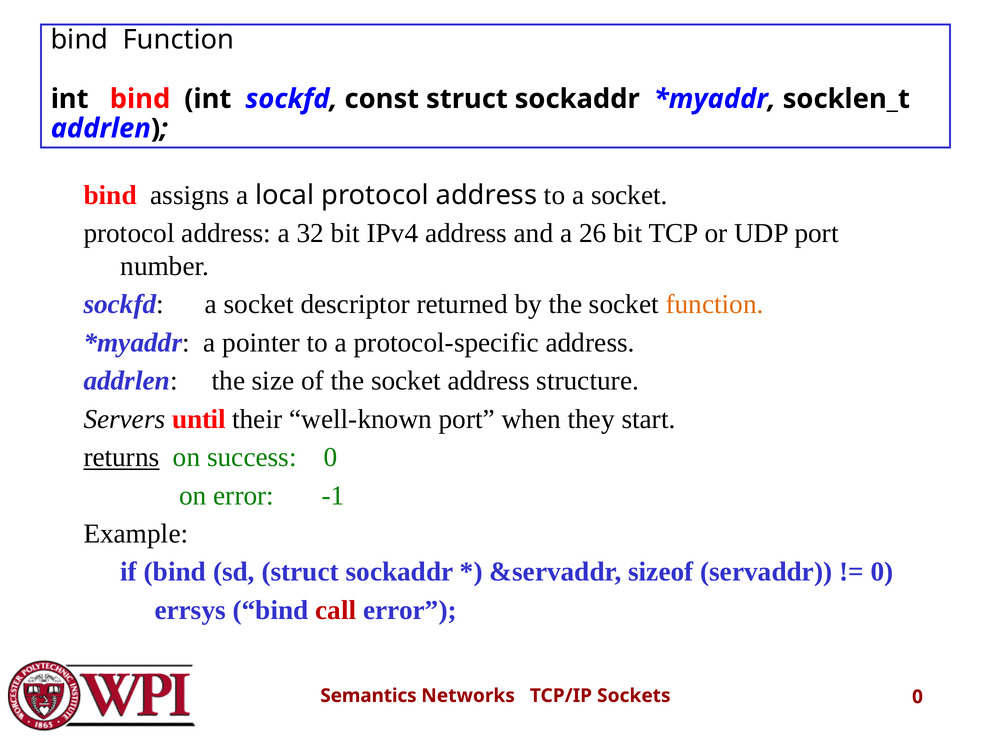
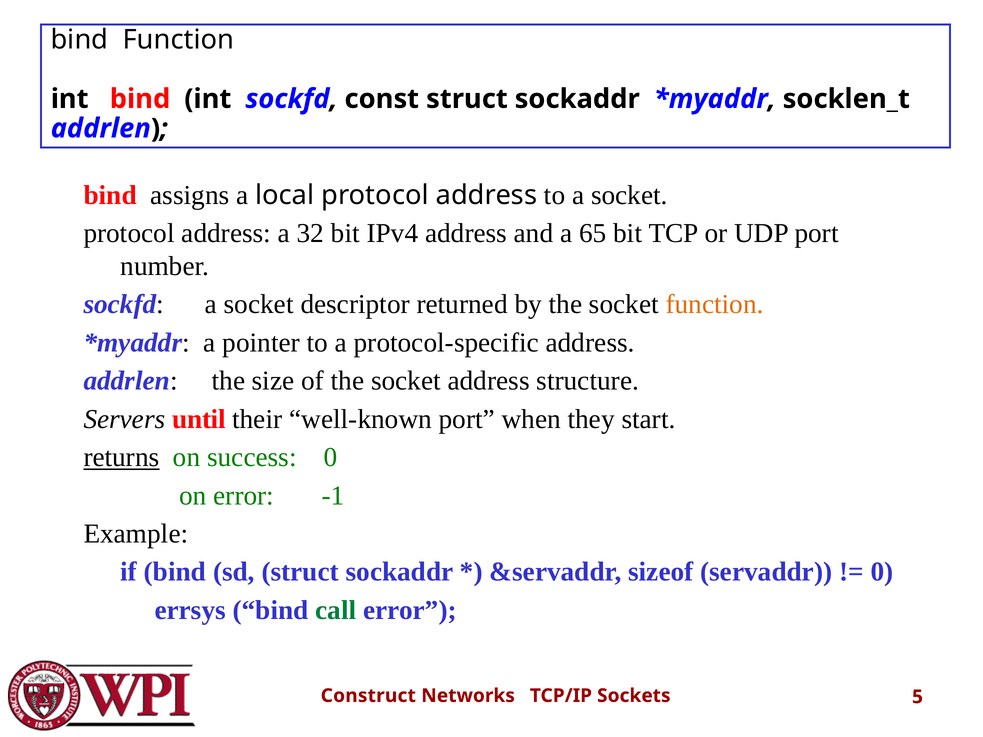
26: 26 -> 65
call colour: red -> green
Semantics: Semantics -> Construct
Sockets 0: 0 -> 5
